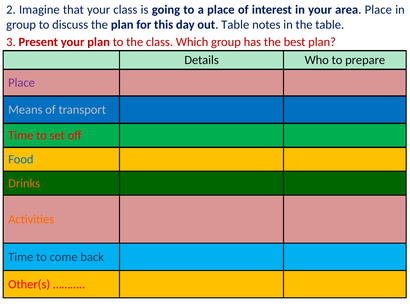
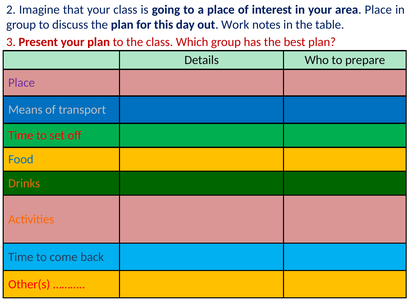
out Table: Table -> Work
